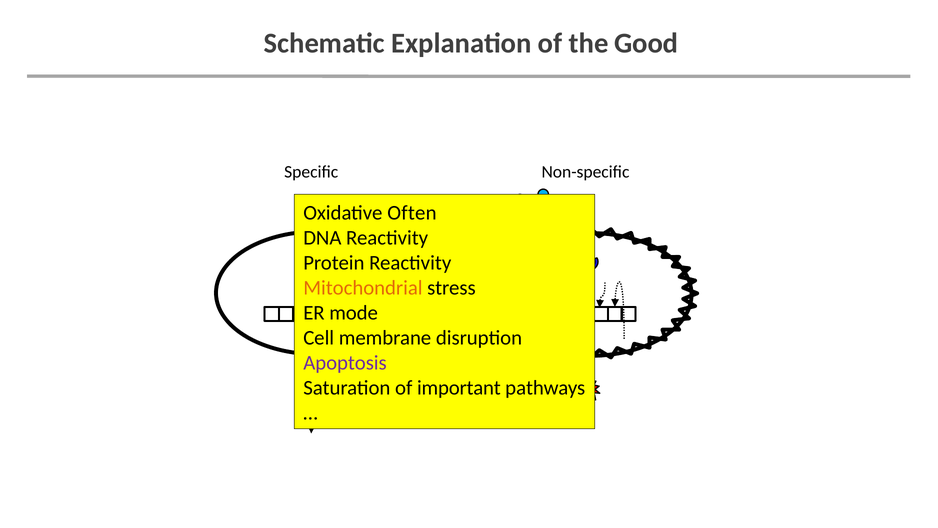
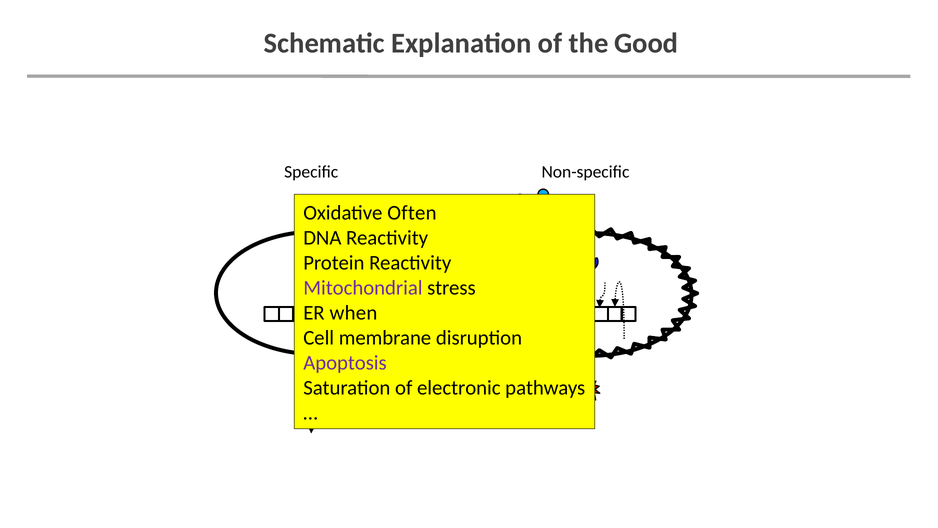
Mitochondrial colour: orange -> purple
mode: mode -> when
important: important -> electronic
